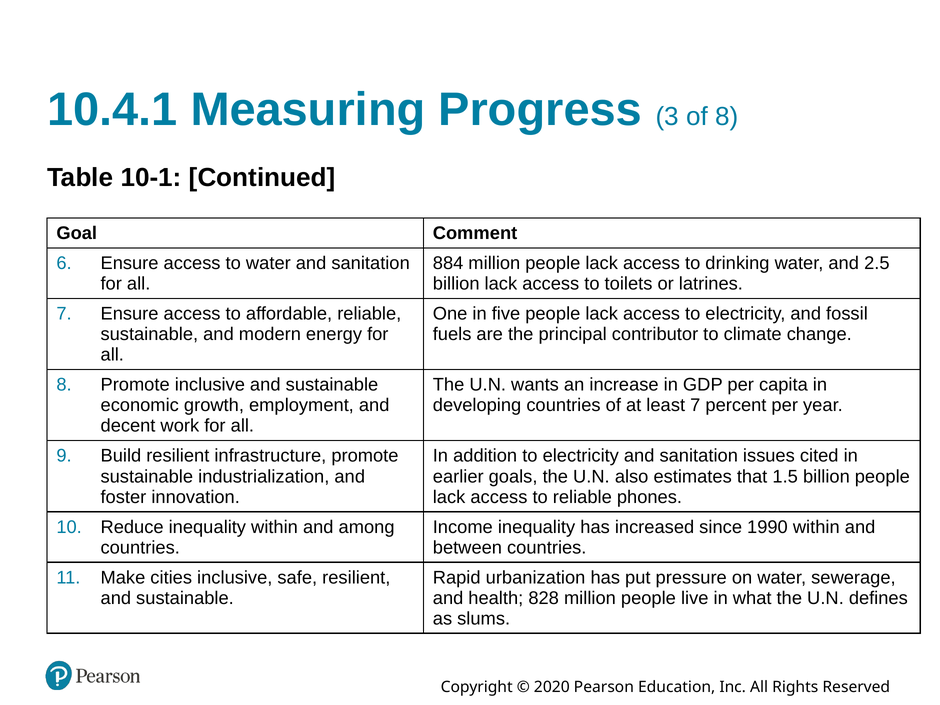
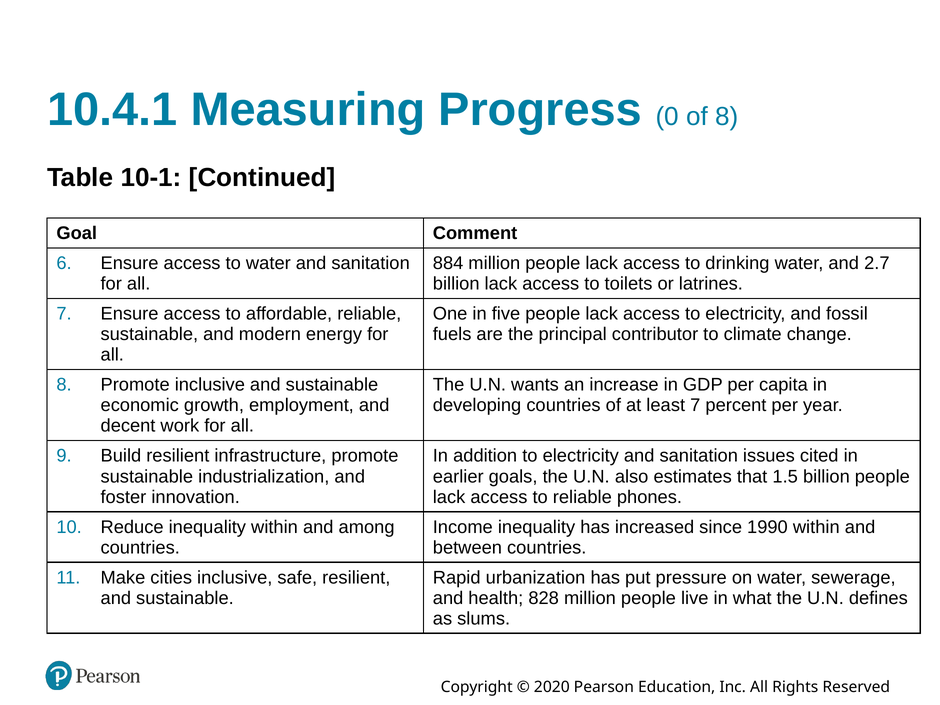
3: 3 -> 0
2.5: 2.5 -> 2.7
